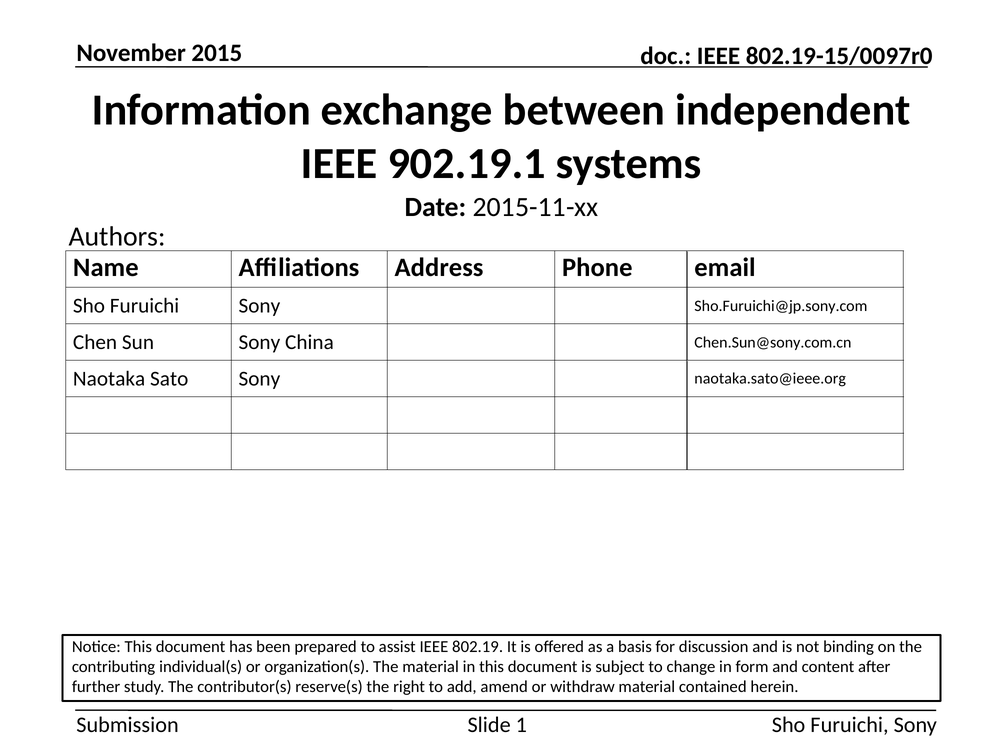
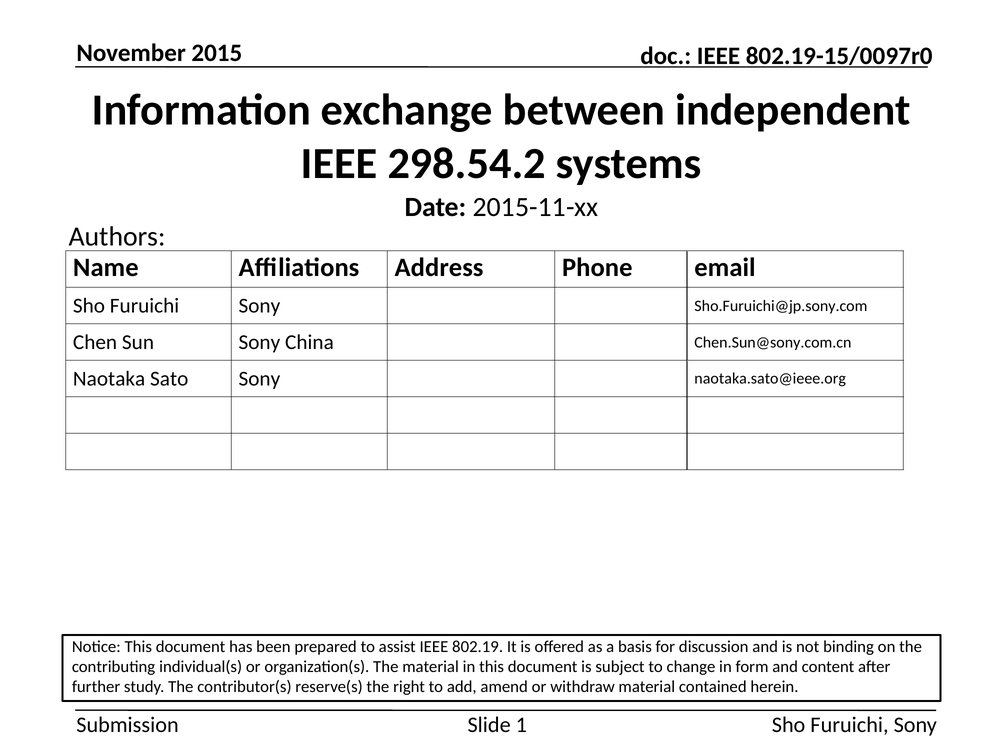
902.19.1: 902.19.1 -> 298.54.2
